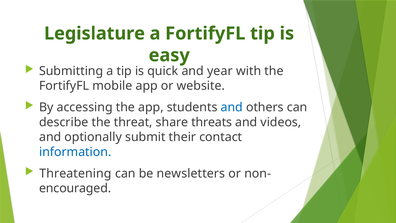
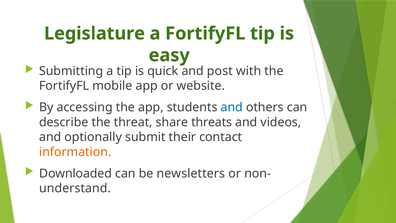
year: year -> post
information colour: blue -> orange
Threatening: Threatening -> Downloaded
encouraged: encouraged -> understand
